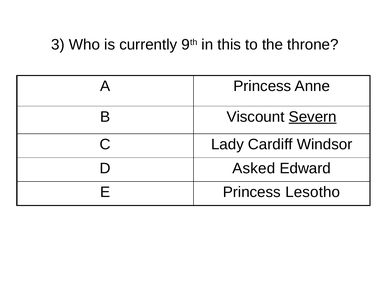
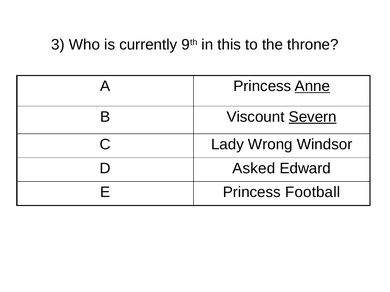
Anne underline: none -> present
Cardiff: Cardiff -> Wrong
Lesotho: Lesotho -> Football
